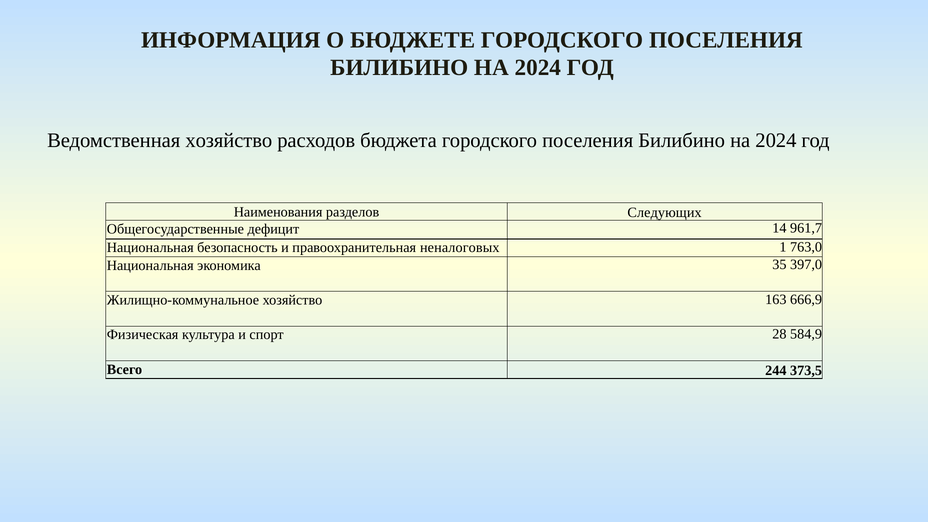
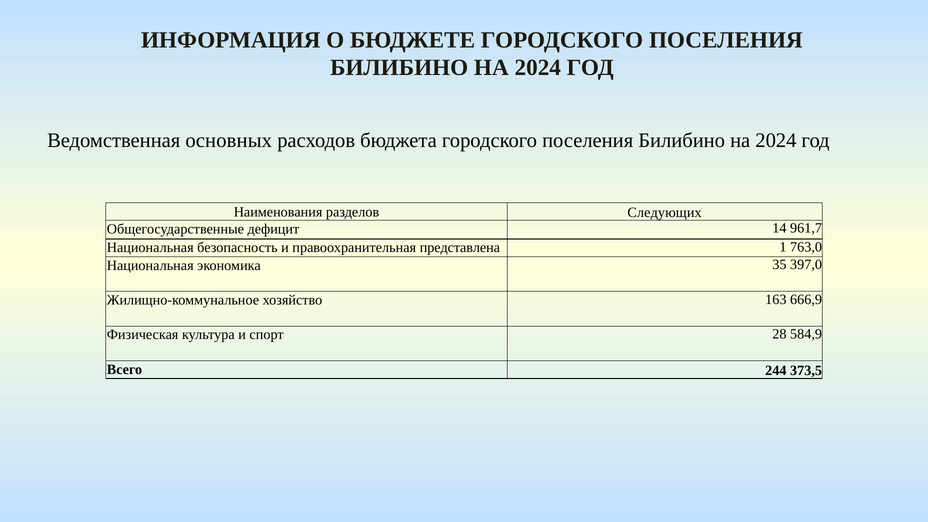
Ведомственная хозяйство: хозяйство -> основных
неналоговых: неналоговых -> представлена
